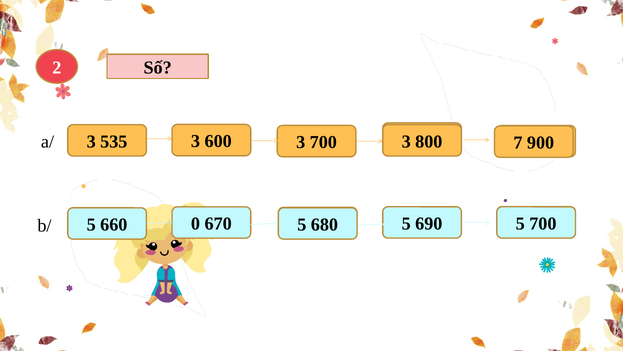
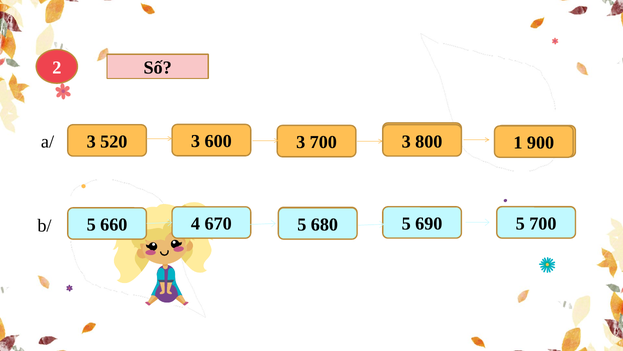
7: 7 -> 1
535: 535 -> 520
0: 0 -> 4
